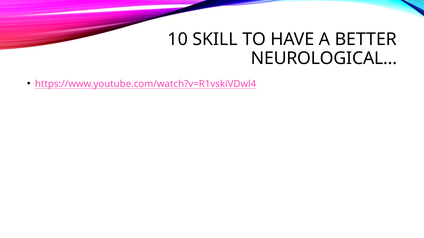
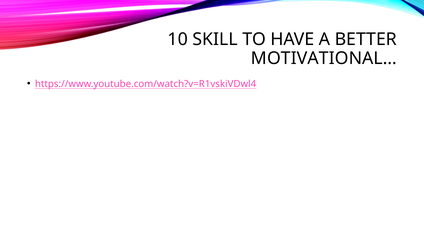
NEUROLOGICAL…: NEUROLOGICAL… -> MOTIVATIONAL…
